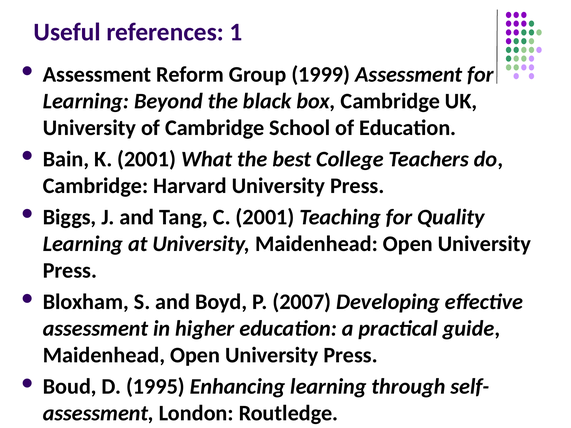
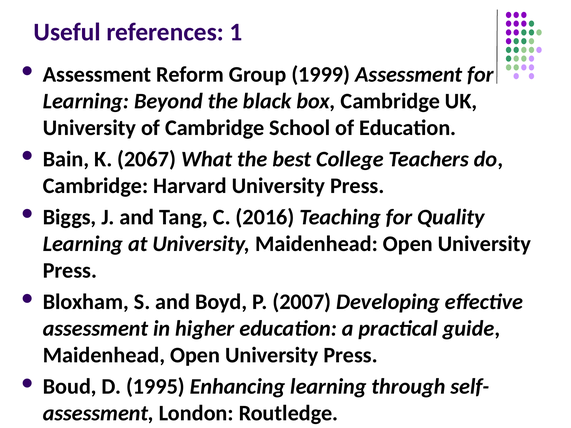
K 2001: 2001 -> 2067
C 2001: 2001 -> 2016
